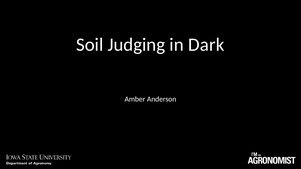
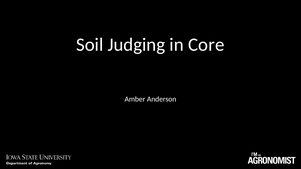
Dark: Dark -> Core
